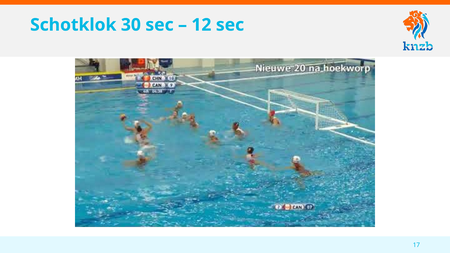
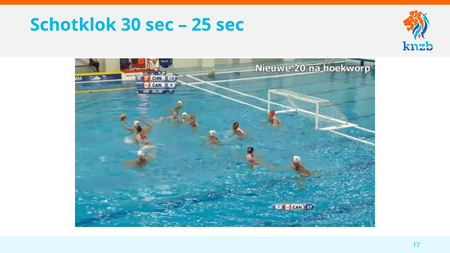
12: 12 -> 25
